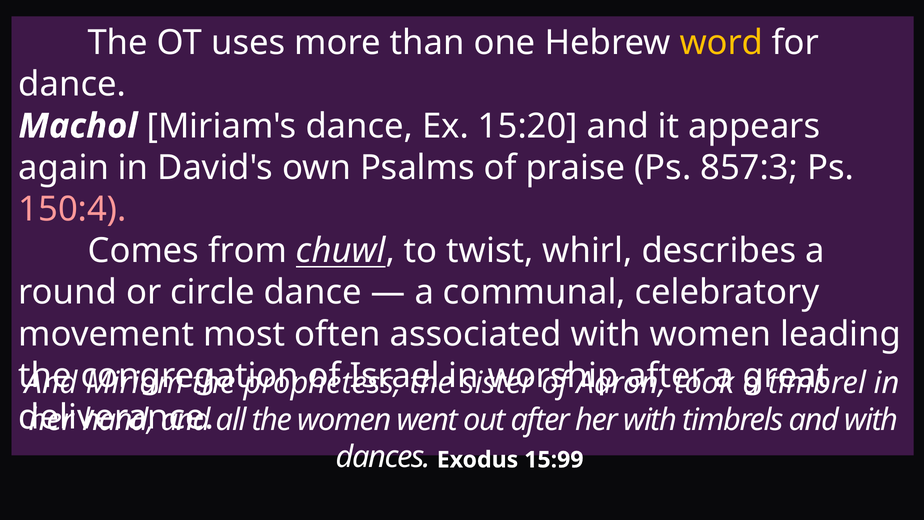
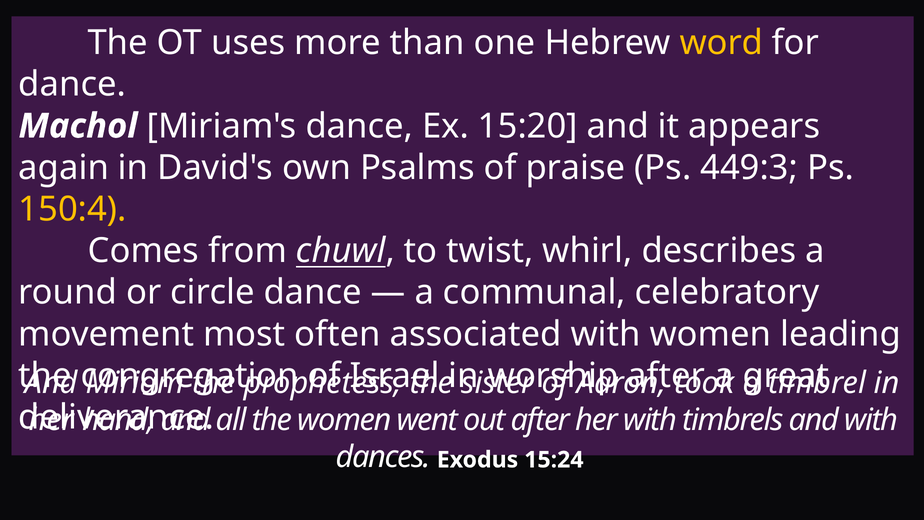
857:3: 857:3 -> 449:3
150:4 colour: pink -> yellow
15:99: 15:99 -> 15:24
